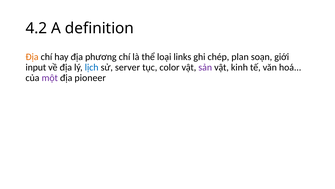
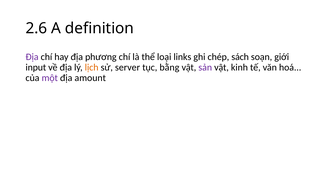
4.2: 4.2 -> 2.6
Địa at (32, 57) colour: orange -> purple
plan: plan -> sách
lịch colour: blue -> orange
color: color -> bằng
pioneer: pioneer -> amount
